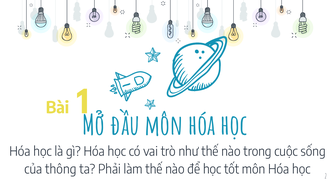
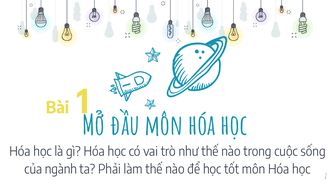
thông: thông -> ngành
